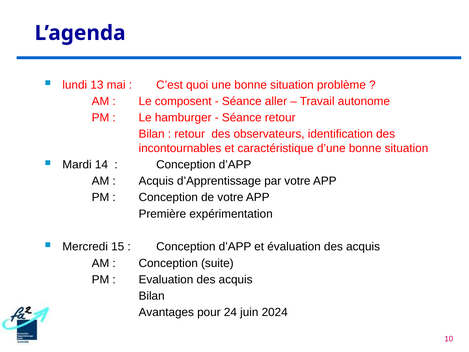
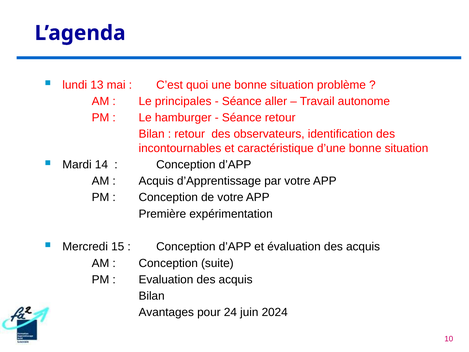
composent: composent -> principales
